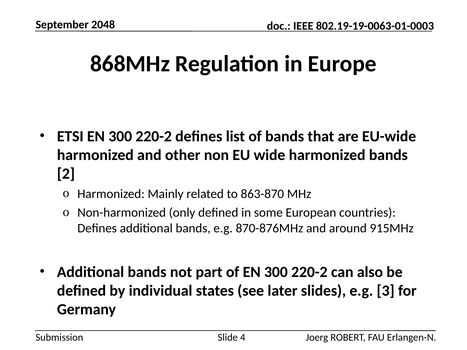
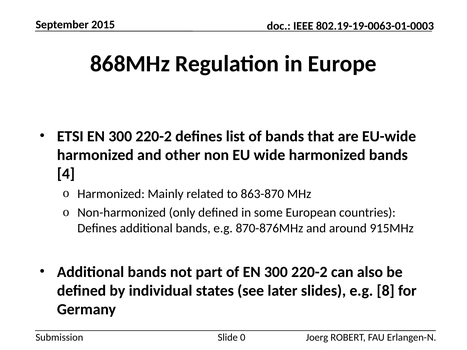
2048: 2048 -> 2015
2: 2 -> 4
3: 3 -> 8
4: 4 -> 0
